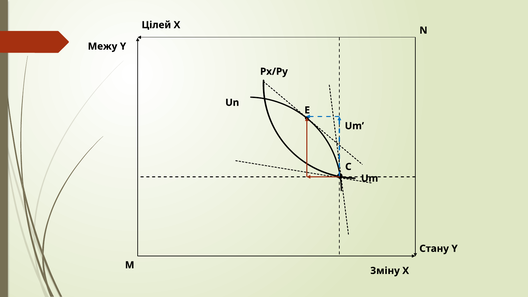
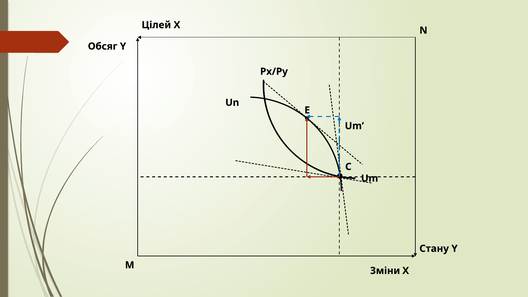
Межу: Межу -> Обсяг
Зміну: Зміну -> Зміни
